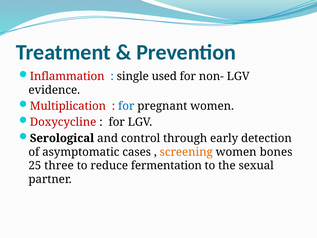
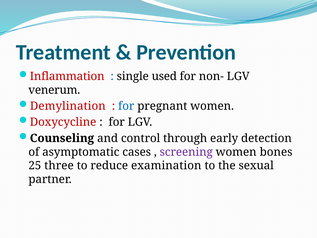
evidence: evidence -> venerum
Multiplication: Multiplication -> Demylination
Serological: Serological -> Counseling
screening colour: orange -> purple
fermentation: fermentation -> examination
